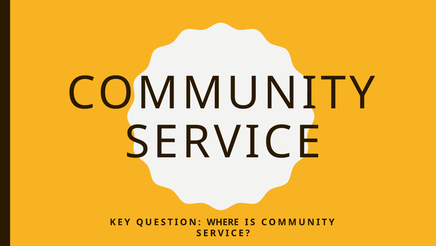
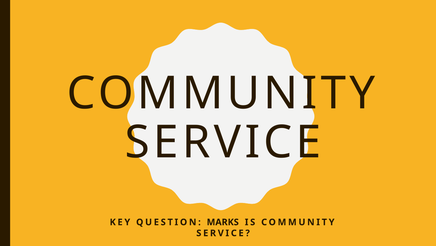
WHERE: WHERE -> MARKS
